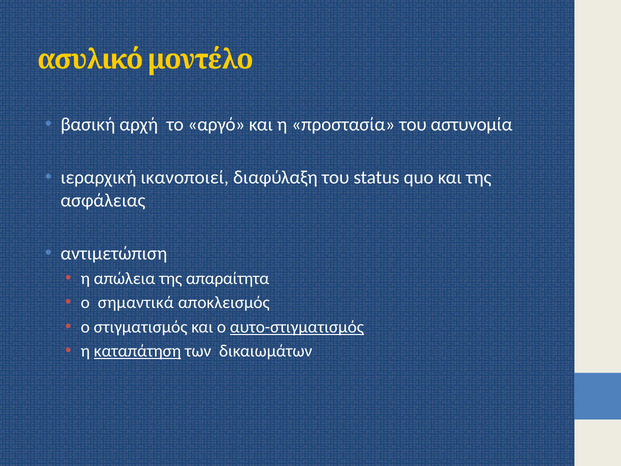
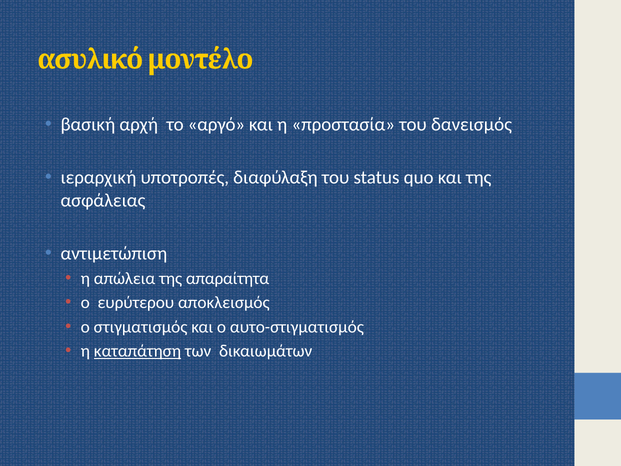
αστυνομία: αστυνομία -> δανεισμός
ικανοποιεί: ικανοποιεί -> υποτροπές
σημαντικά: σημαντικά -> ευρύτερου
αυτο-στιγματισμός underline: present -> none
